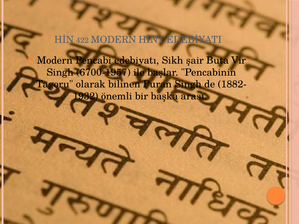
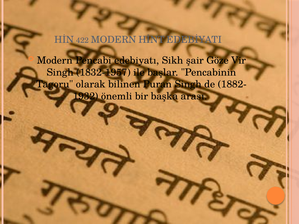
Buta: Buta -> Göze
6700-1957: 6700-1957 -> 1832-1957
